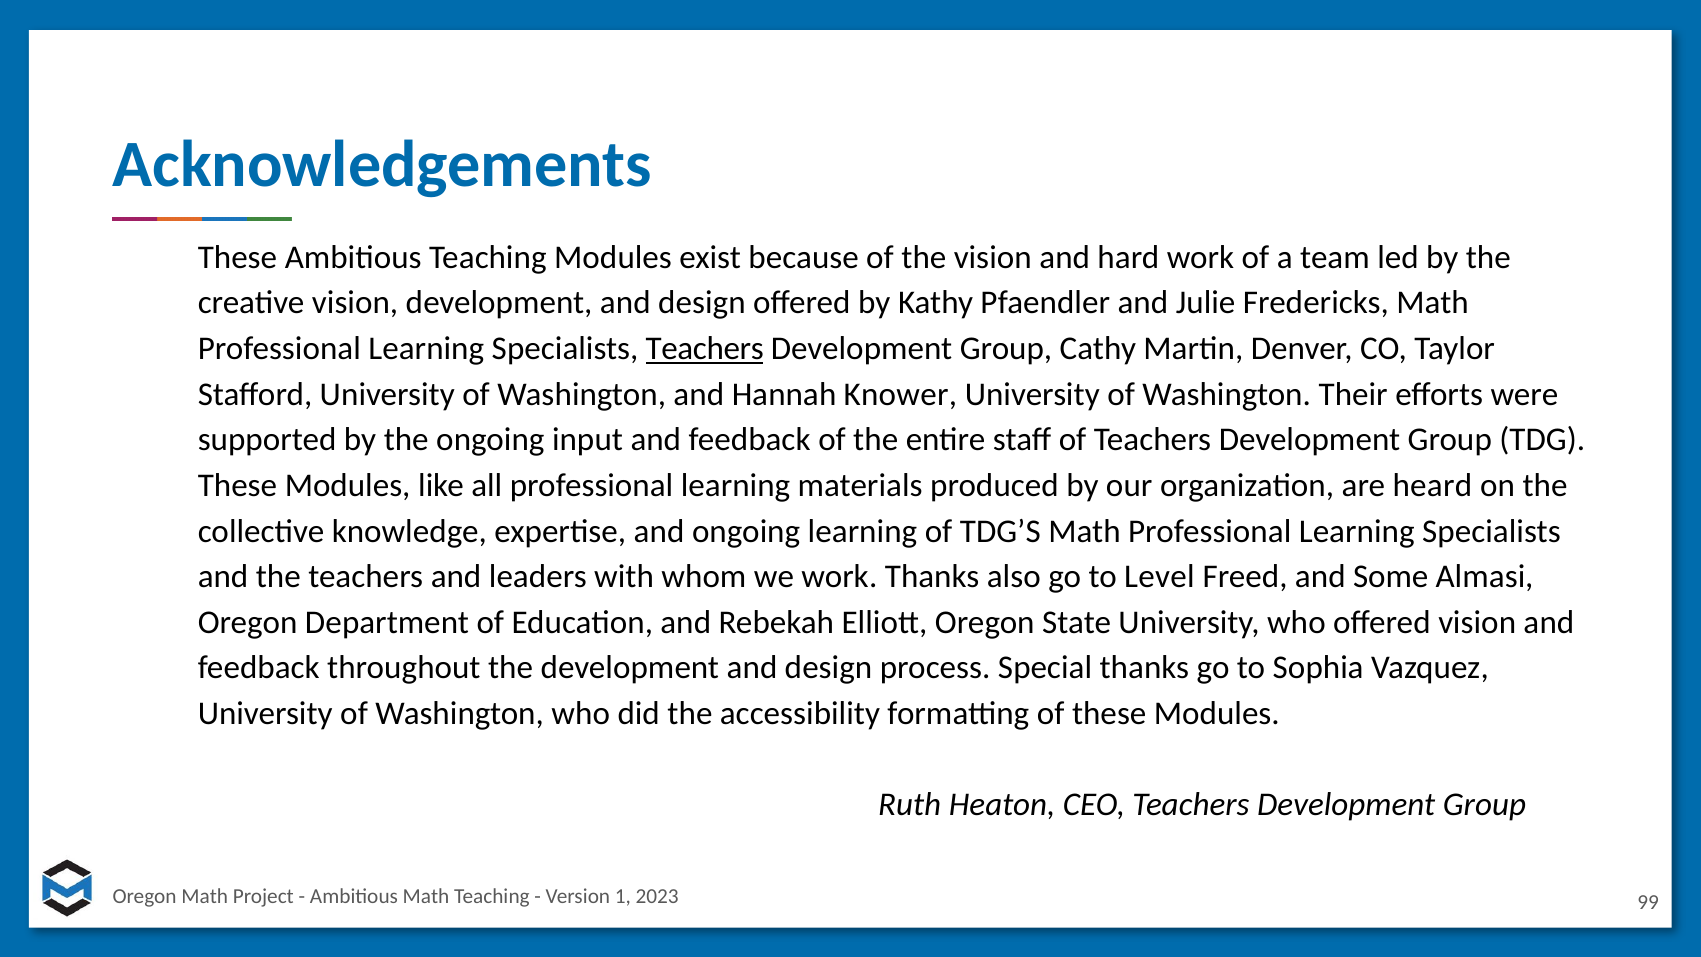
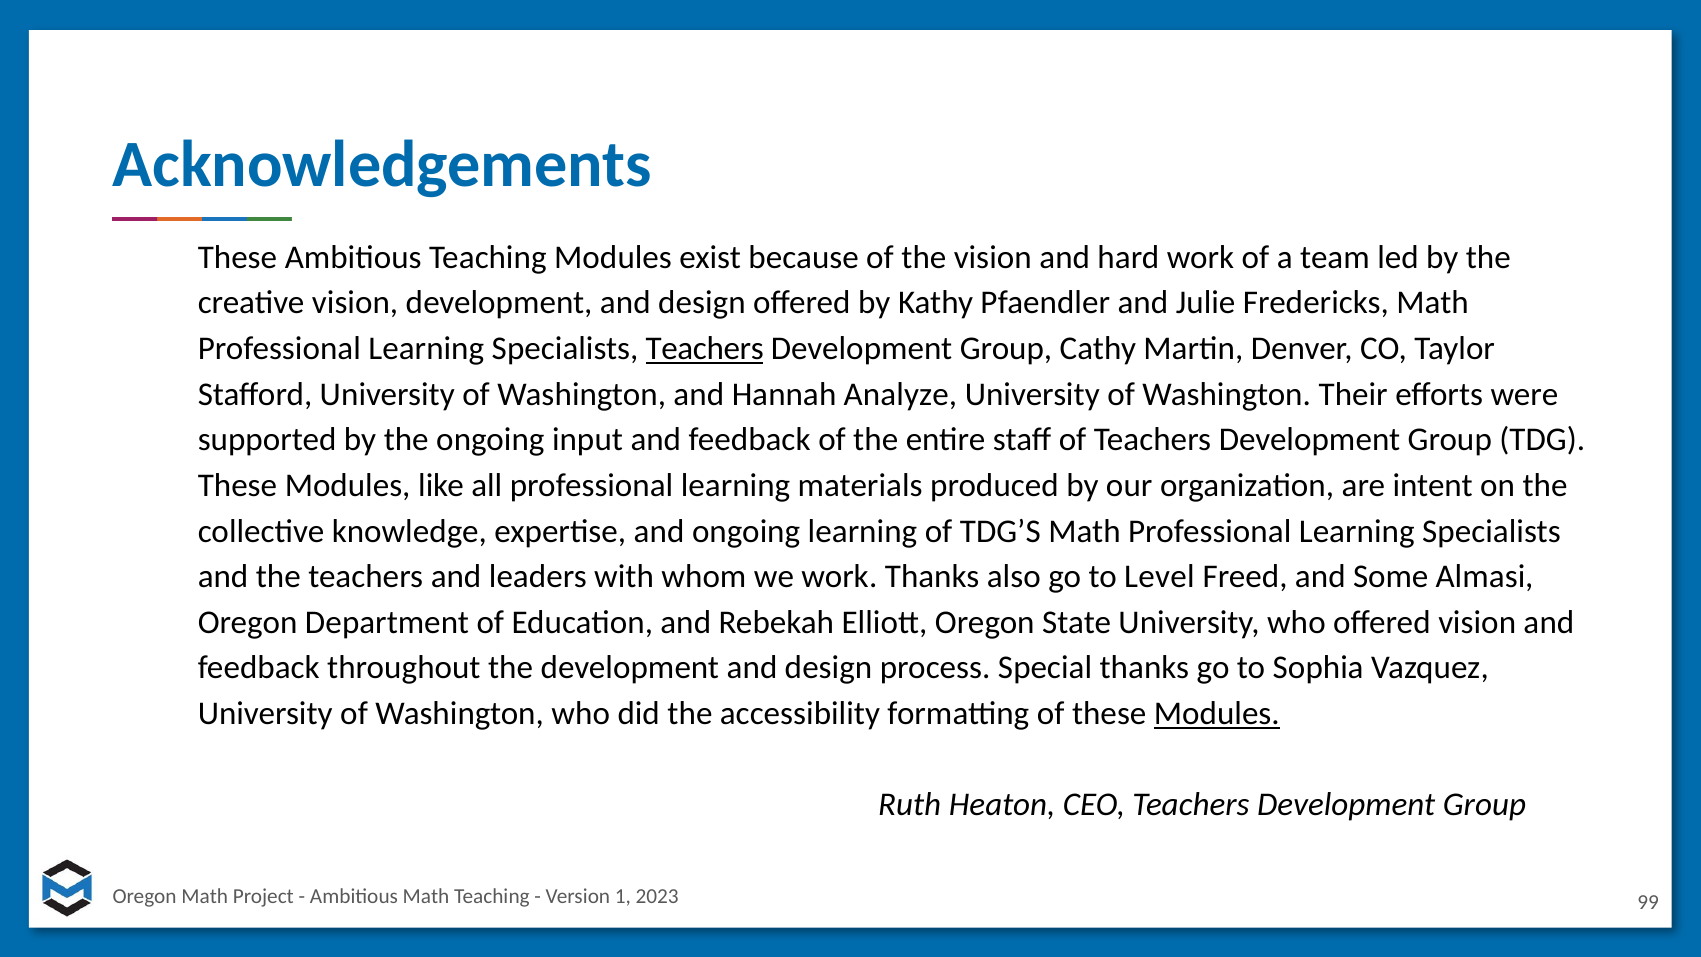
Knower: Knower -> Analyze
heard: heard -> intent
Modules at (1217, 713) underline: none -> present
